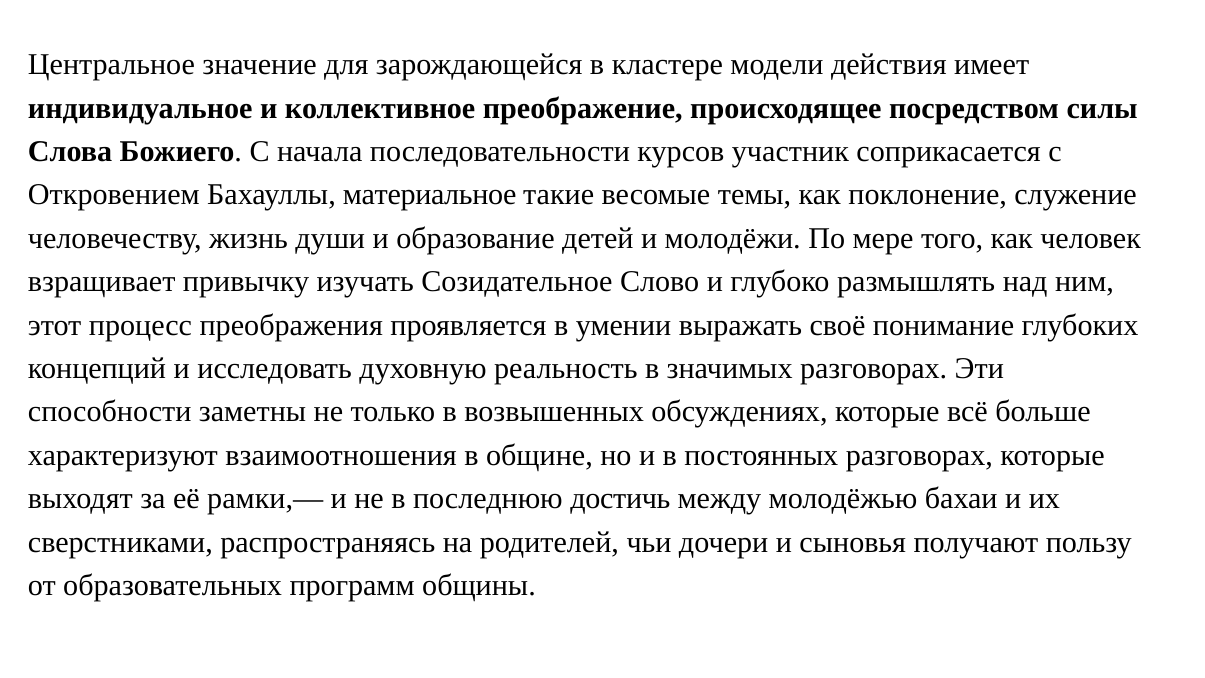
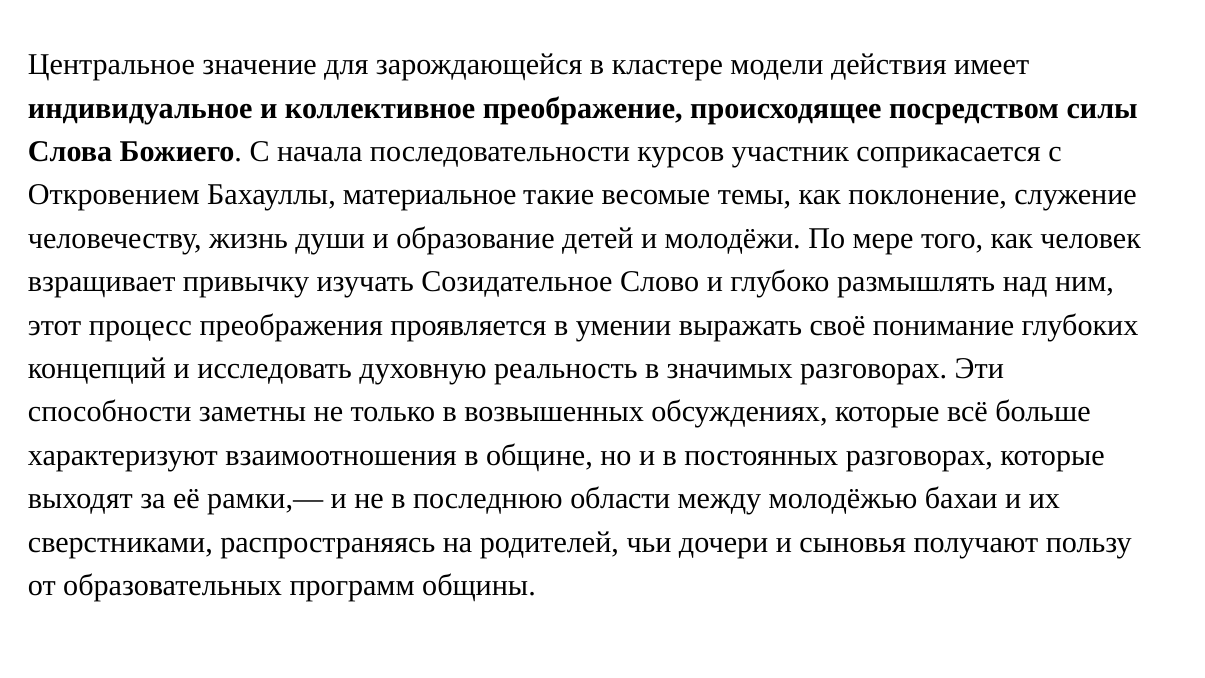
достичь: достичь -> области
